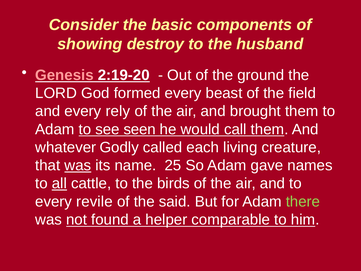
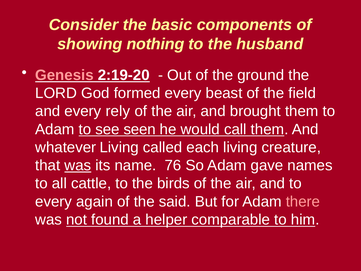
destroy: destroy -> nothing
whatever Godly: Godly -> Living
25: 25 -> 76
all underline: present -> none
revile: revile -> again
there colour: light green -> pink
